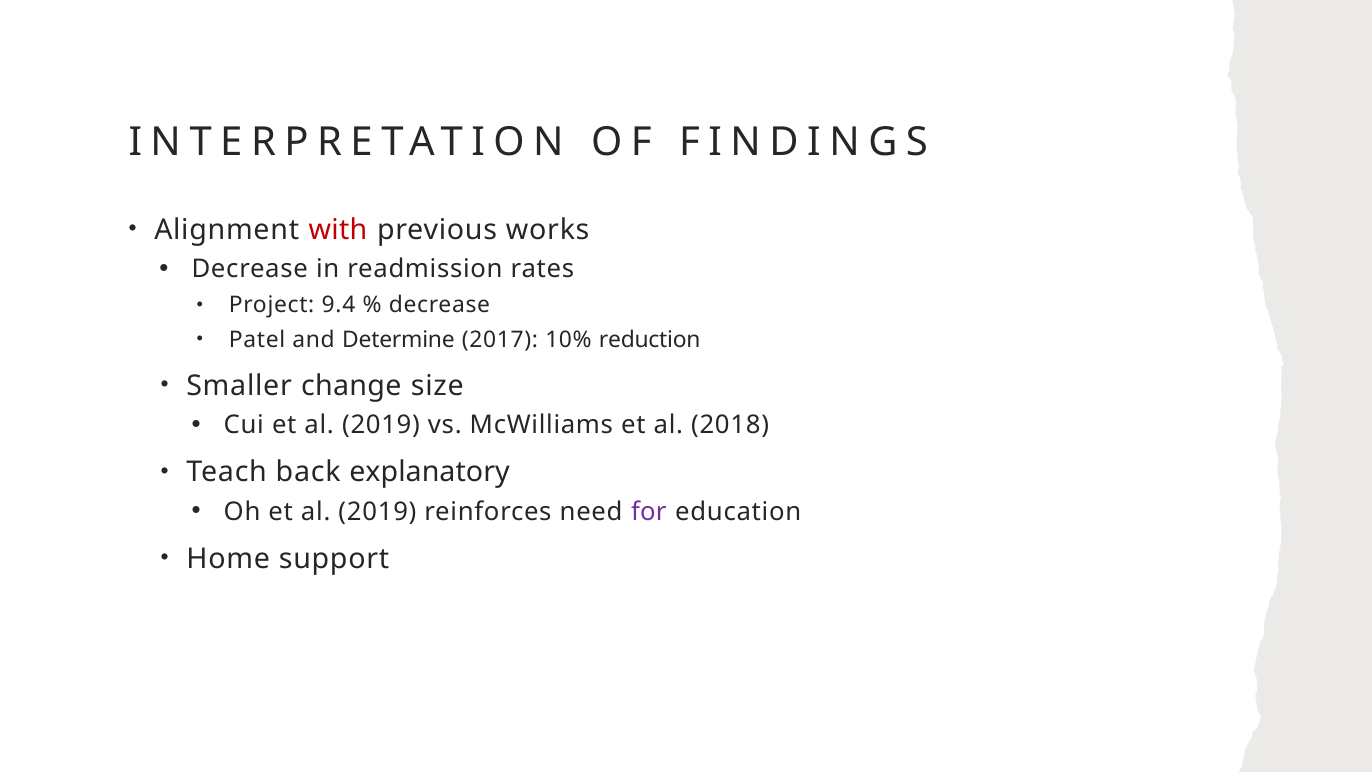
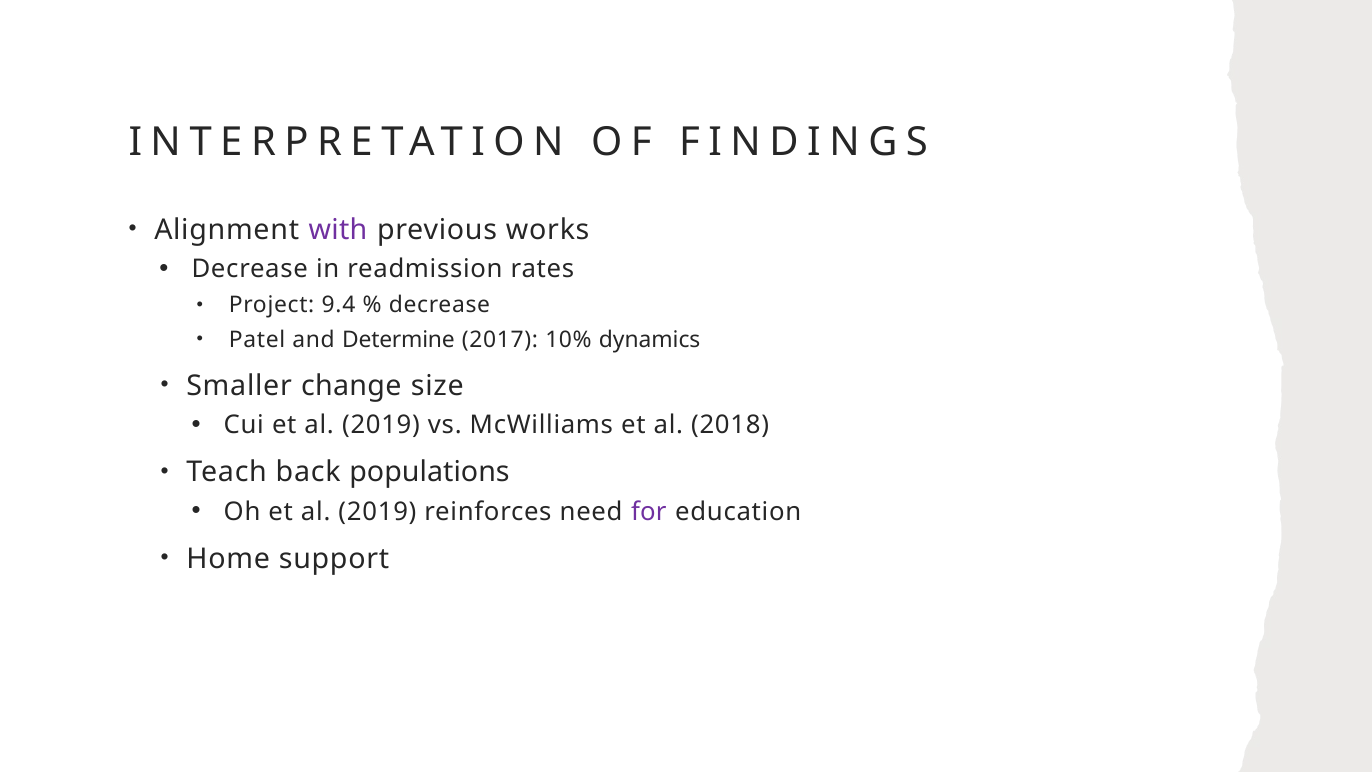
with colour: red -> purple
reduction: reduction -> dynamics
explanatory: explanatory -> populations
